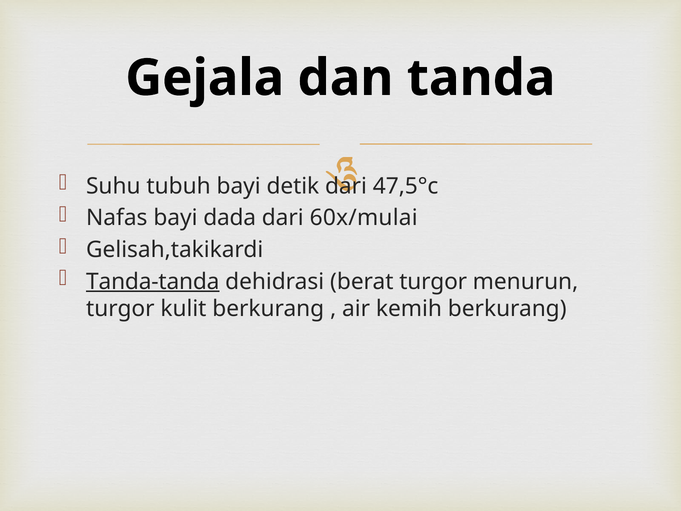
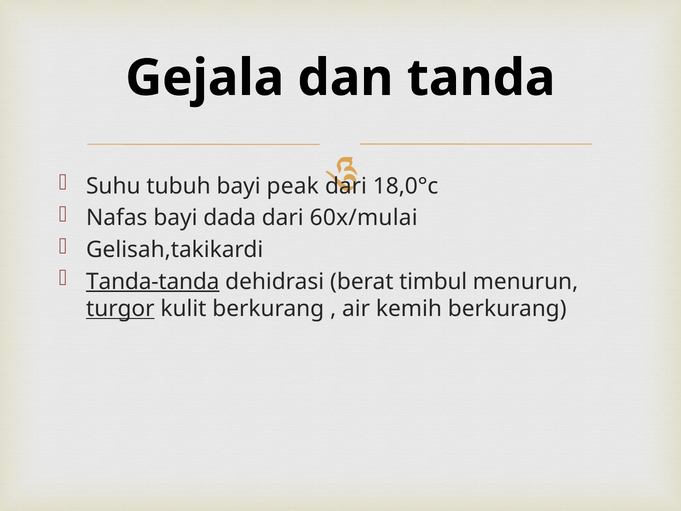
detik: detik -> peak
47,5°c: 47,5°c -> 18,0°c
berat turgor: turgor -> timbul
turgor at (120, 309) underline: none -> present
